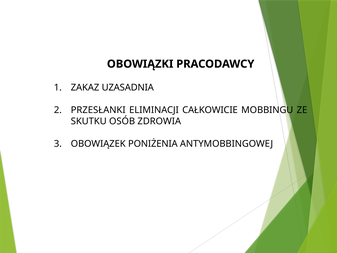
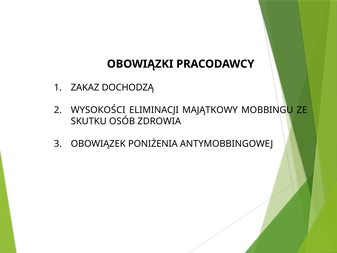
UZASADNIA: UZASADNIA -> DOCHODZĄ
PRZESŁANKI: PRZESŁANKI -> WYSOKOŚCI
CAŁKOWICIE: CAŁKOWICIE -> MAJĄTKOWY
